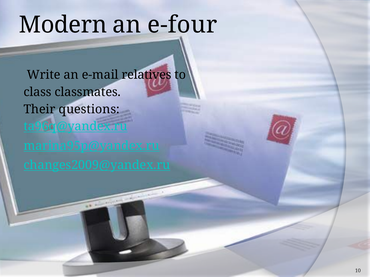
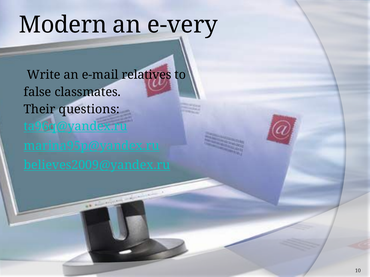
e-four: e-four -> e-very
class: class -> false
changes2009@yandex.ru: changes2009@yandex.ru -> believes2009@yandex.ru
